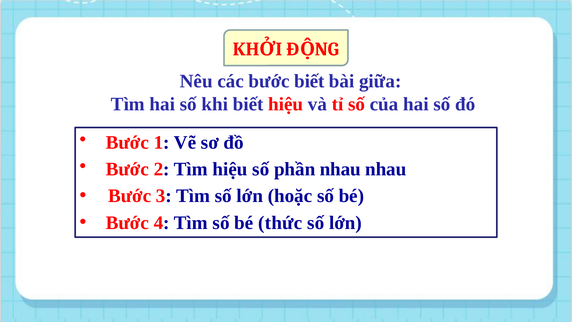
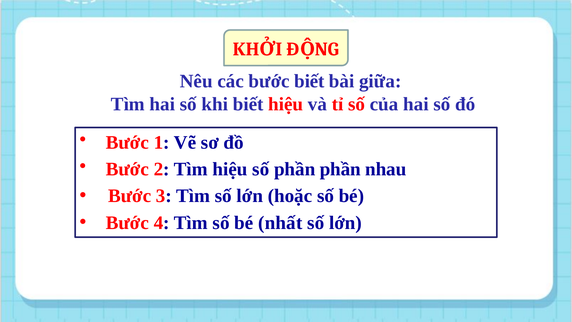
phần nhau: nhau -> phần
thức: thức -> nhất
